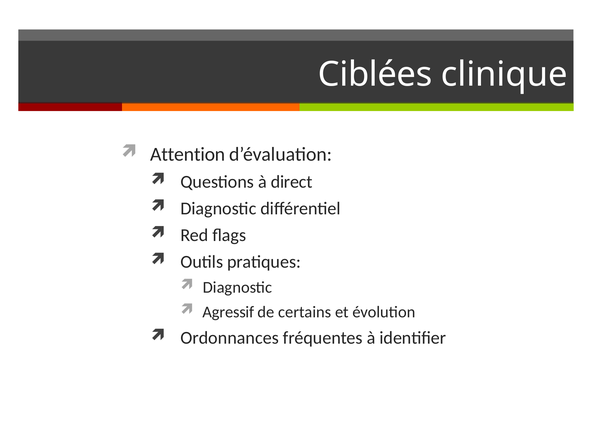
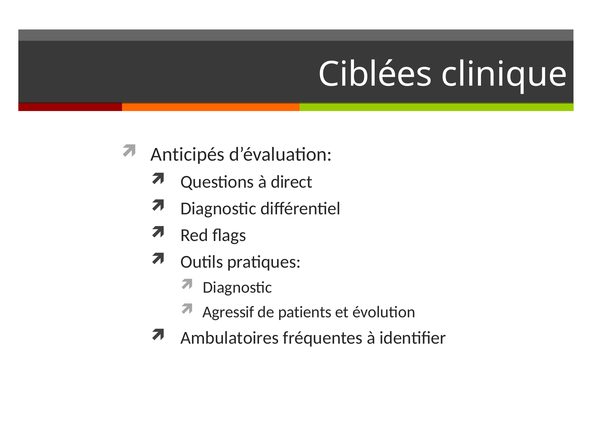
Attention: Attention -> Anticipés
certains: certains -> patients
Ordonnances: Ordonnances -> Ambulatoires
